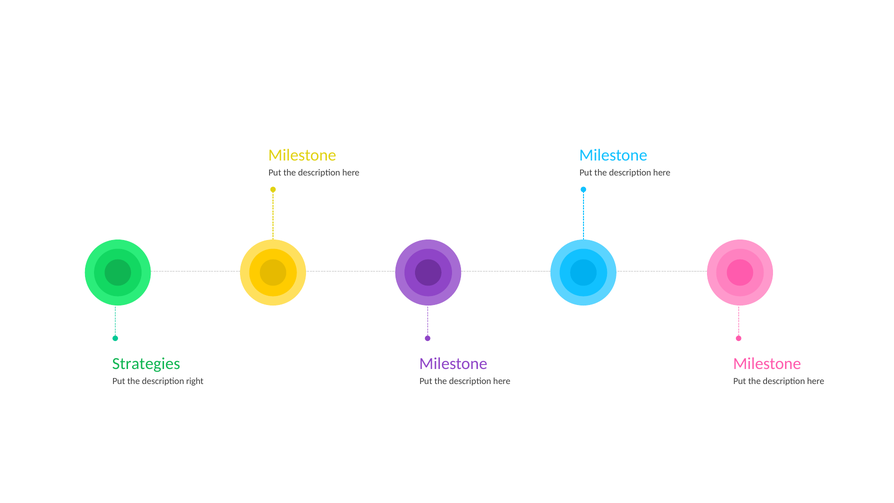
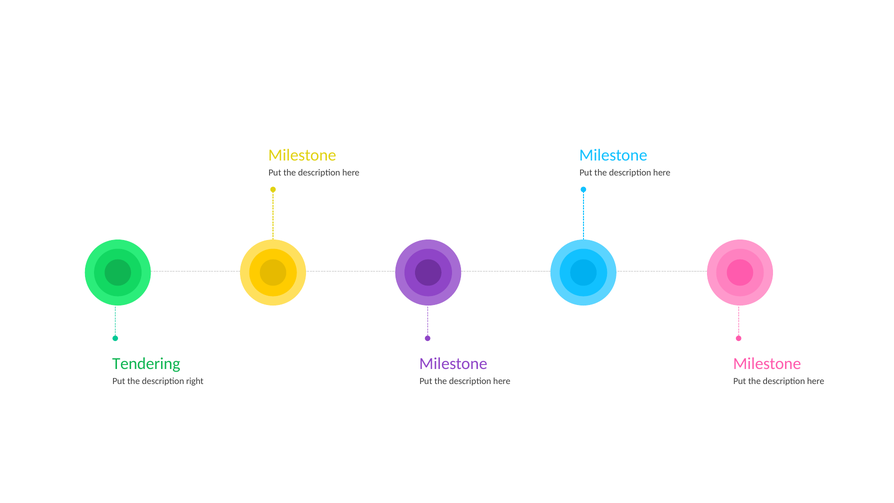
Strategies: Strategies -> Tendering
